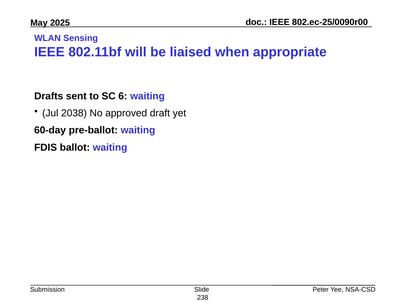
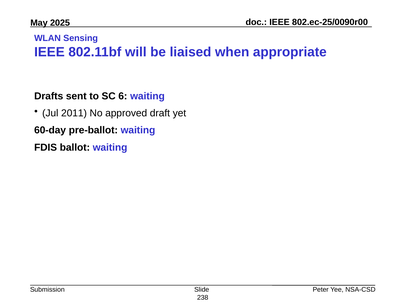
2038: 2038 -> 2011
